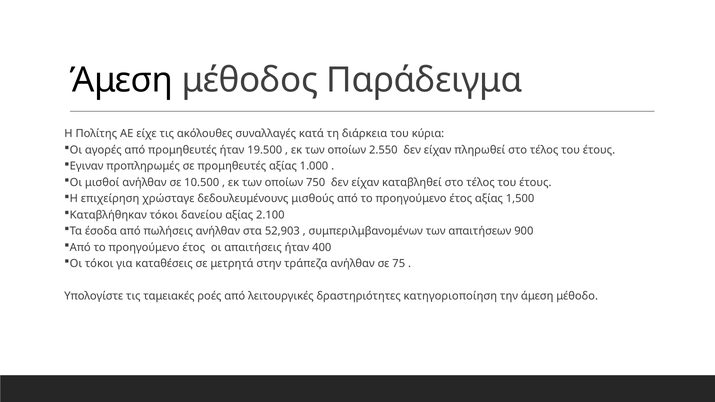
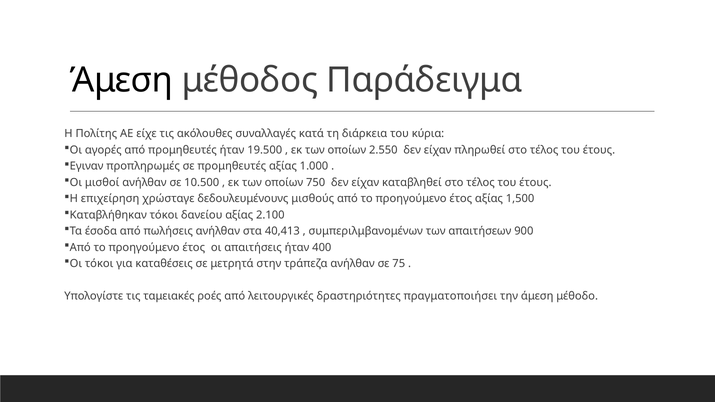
52,903: 52,903 -> 40,413
κατηγοριοποίηση: κατηγοριοποίηση -> πραγματοποιήσει
